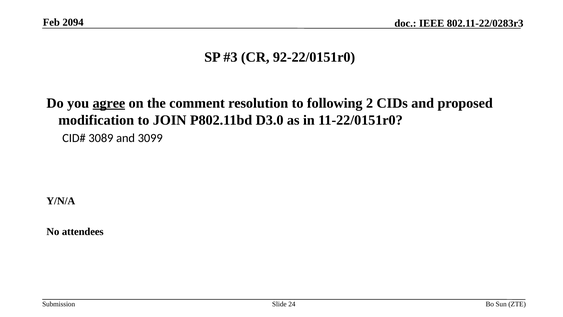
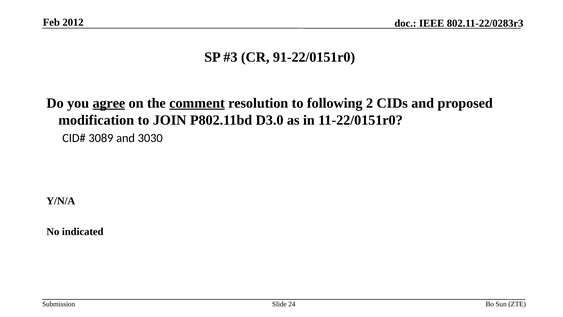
2094: 2094 -> 2012
92-22/0151r0: 92-22/0151r0 -> 91-22/0151r0
comment underline: none -> present
3099: 3099 -> 3030
attendees: attendees -> indicated
